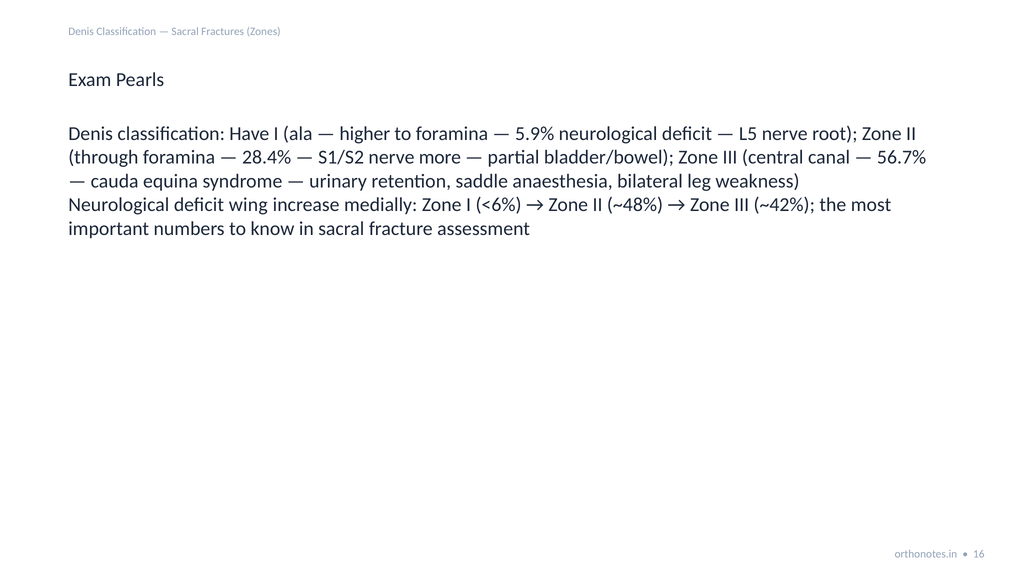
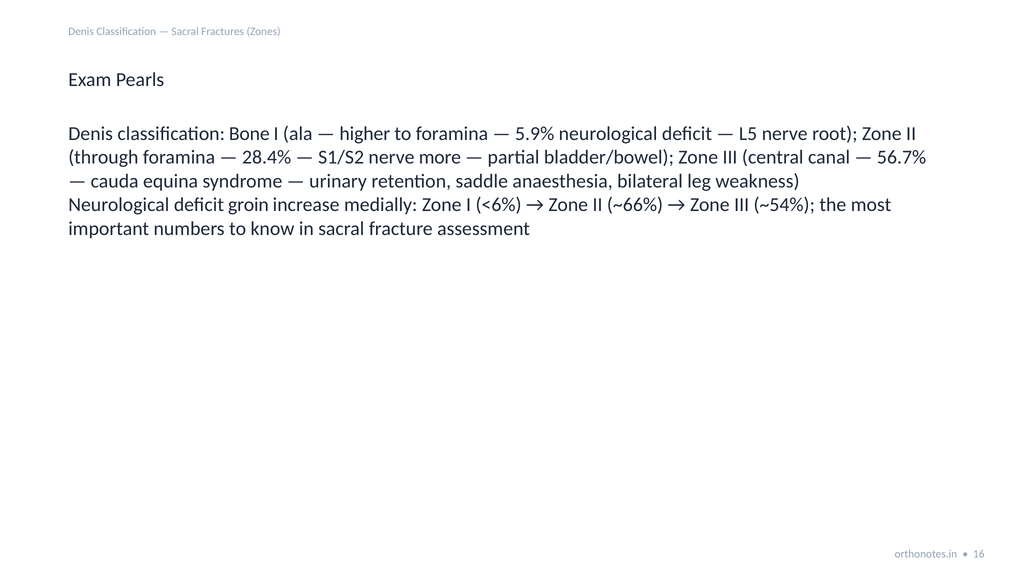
Have: Have -> Bone
wing: wing -> groin
~48%: ~48% -> ~66%
~42%: ~42% -> ~54%
